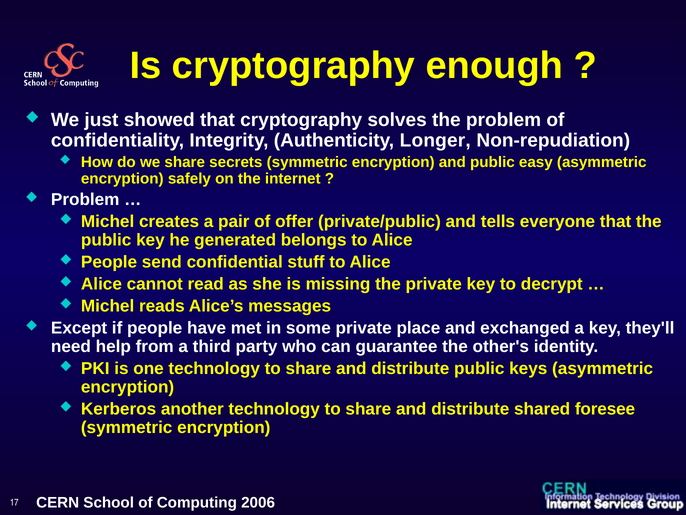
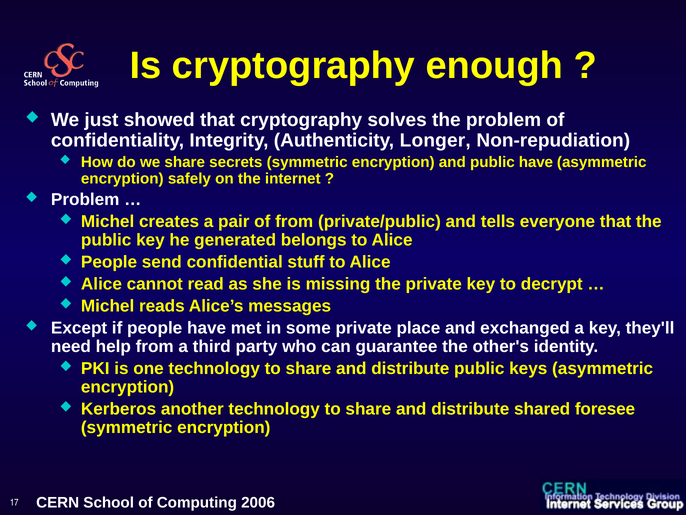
public easy: easy -> have
of offer: offer -> from
